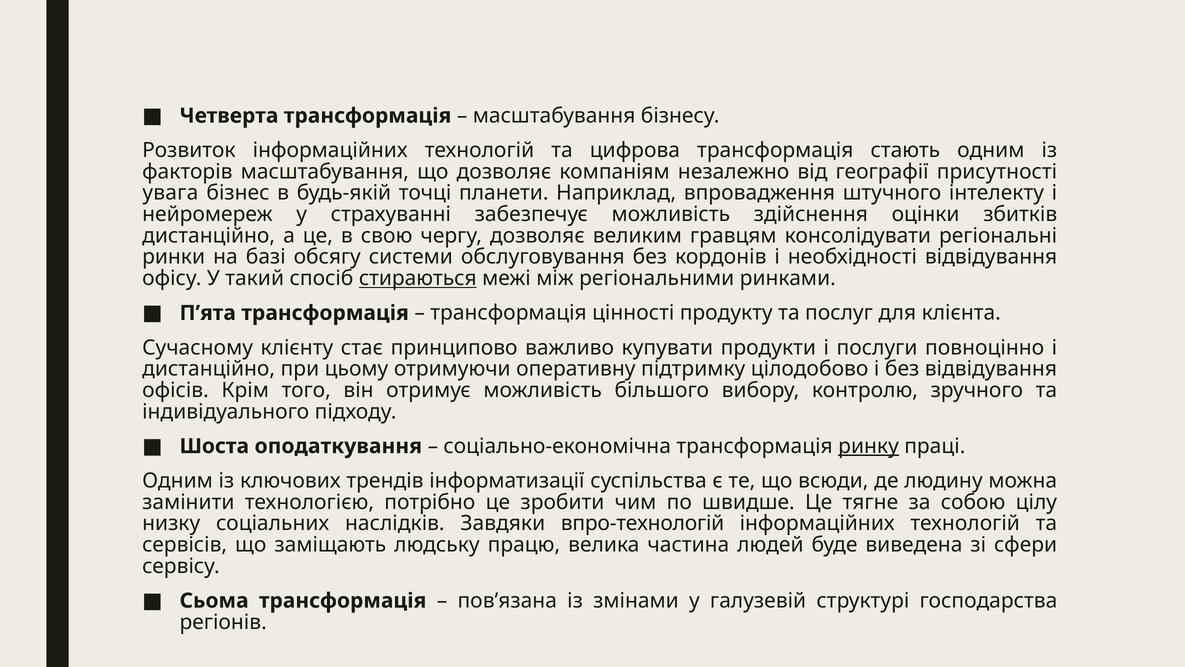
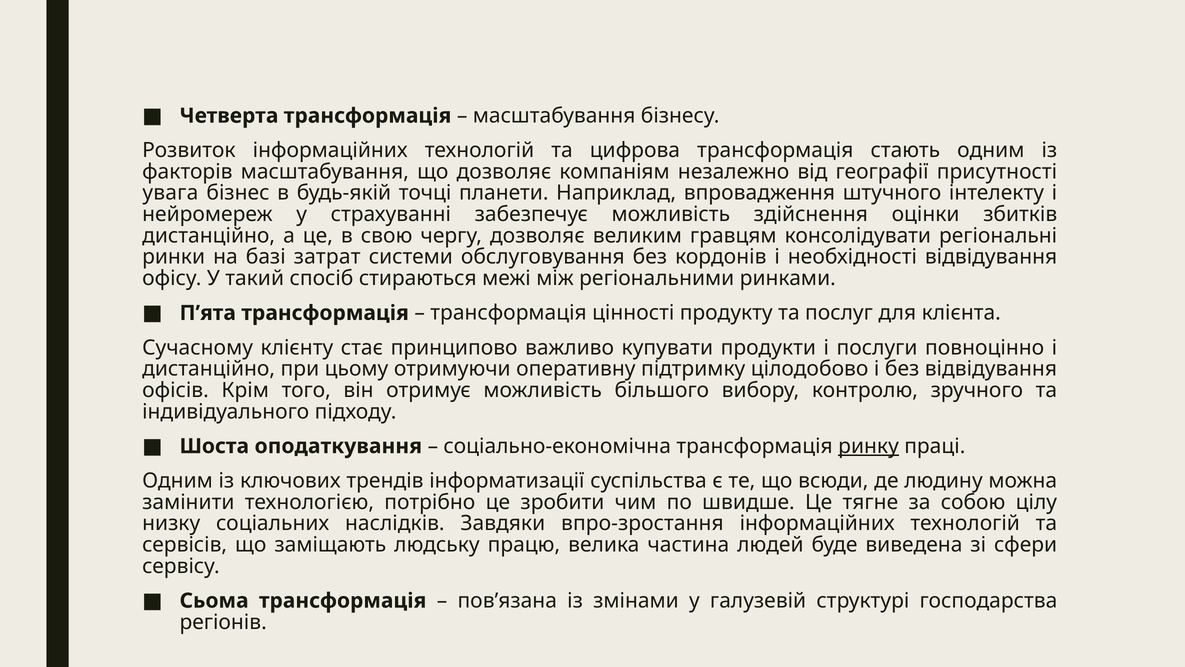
обсягу: обсягу -> затрат
стираються underline: present -> none
впро-технологій: впро-технологій -> впро-зростання
